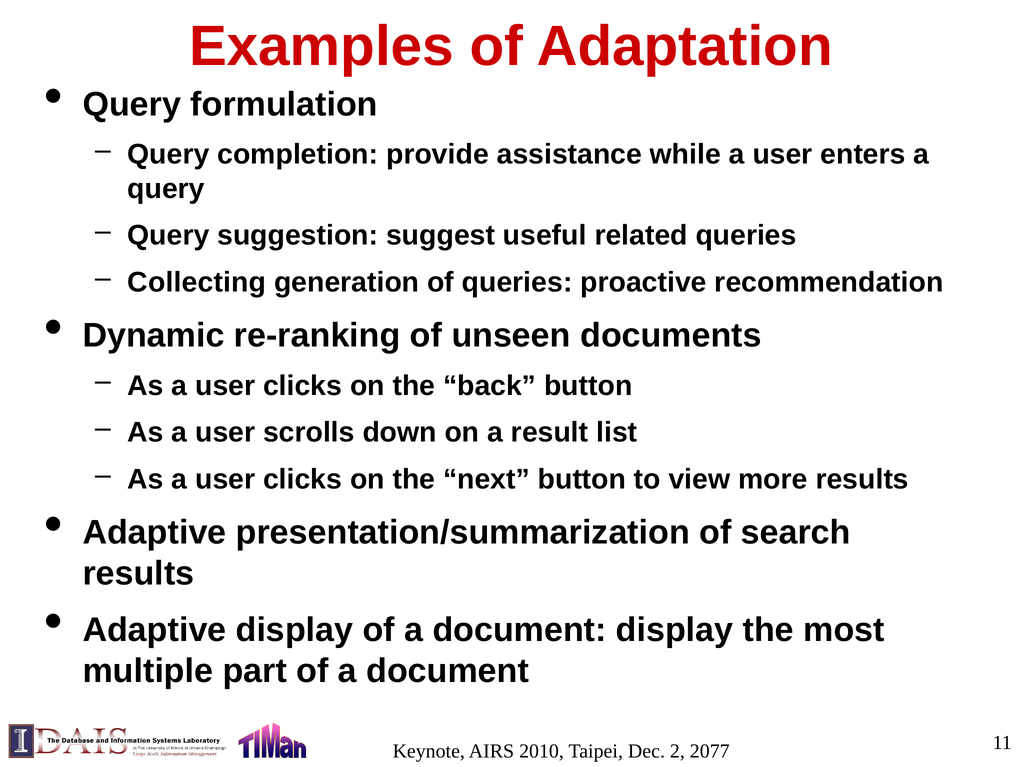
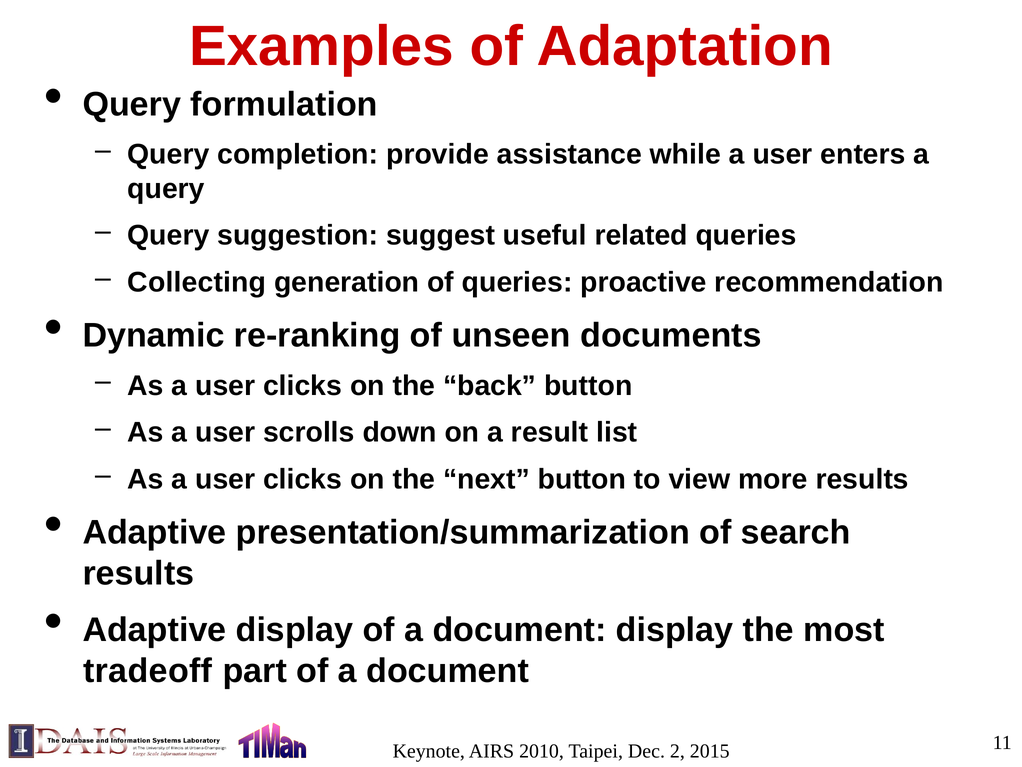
multiple: multiple -> tradeoff
2077: 2077 -> 2015
